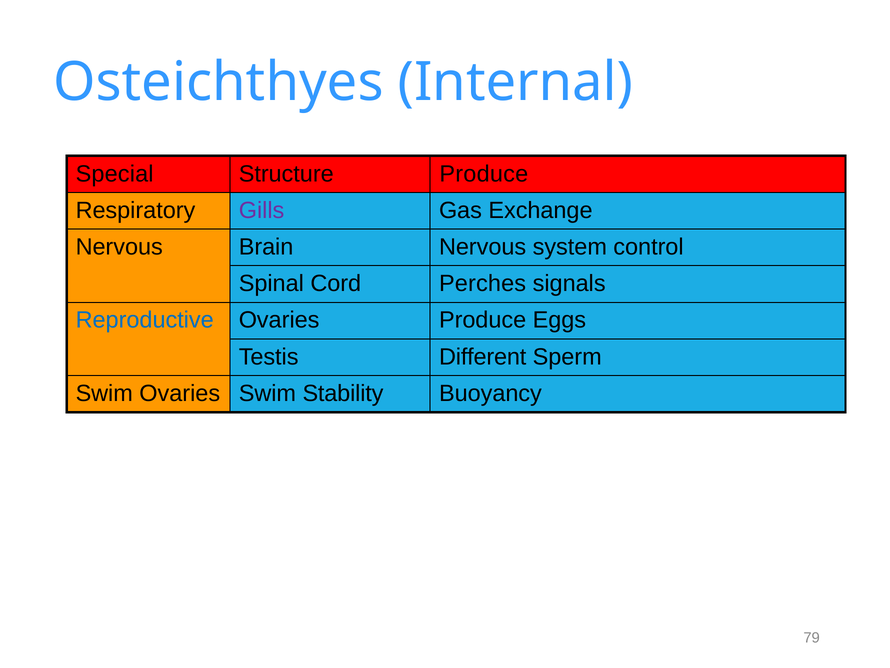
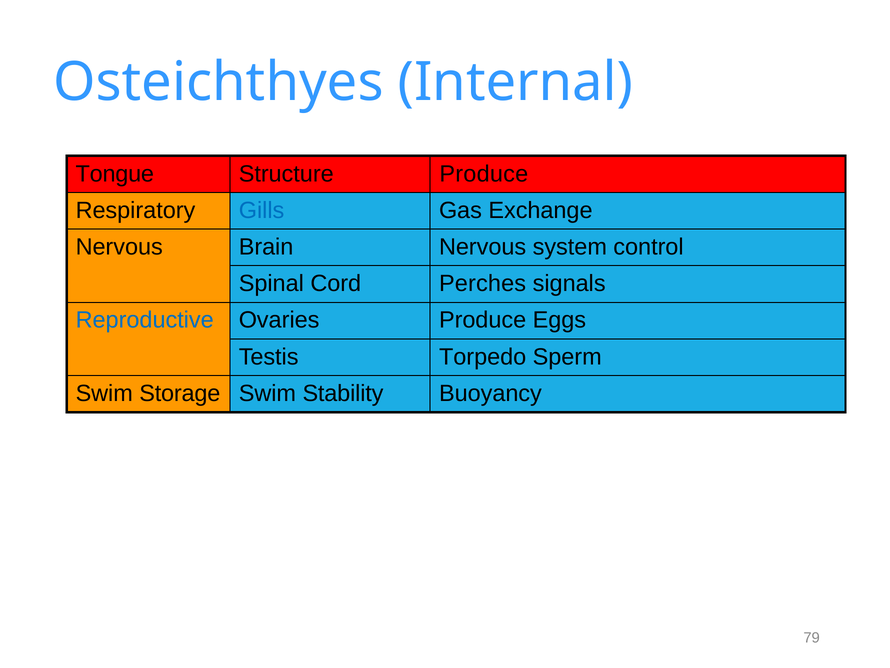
Special: Special -> Tongue
Gills colour: purple -> blue
Different: Different -> Torpedo
Swim Ovaries: Ovaries -> Storage
